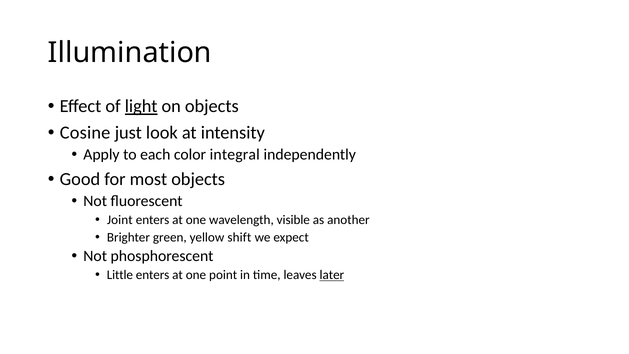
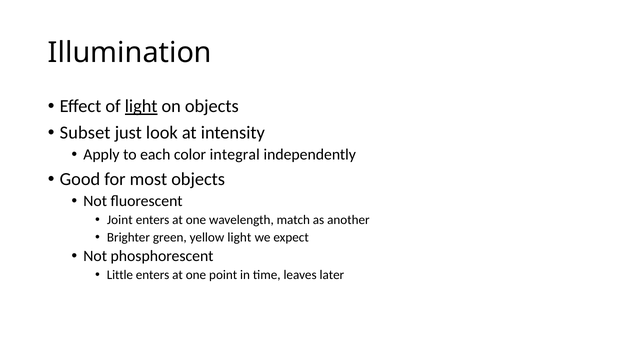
Cosine: Cosine -> Subset
visible: visible -> match
yellow shift: shift -> light
later underline: present -> none
